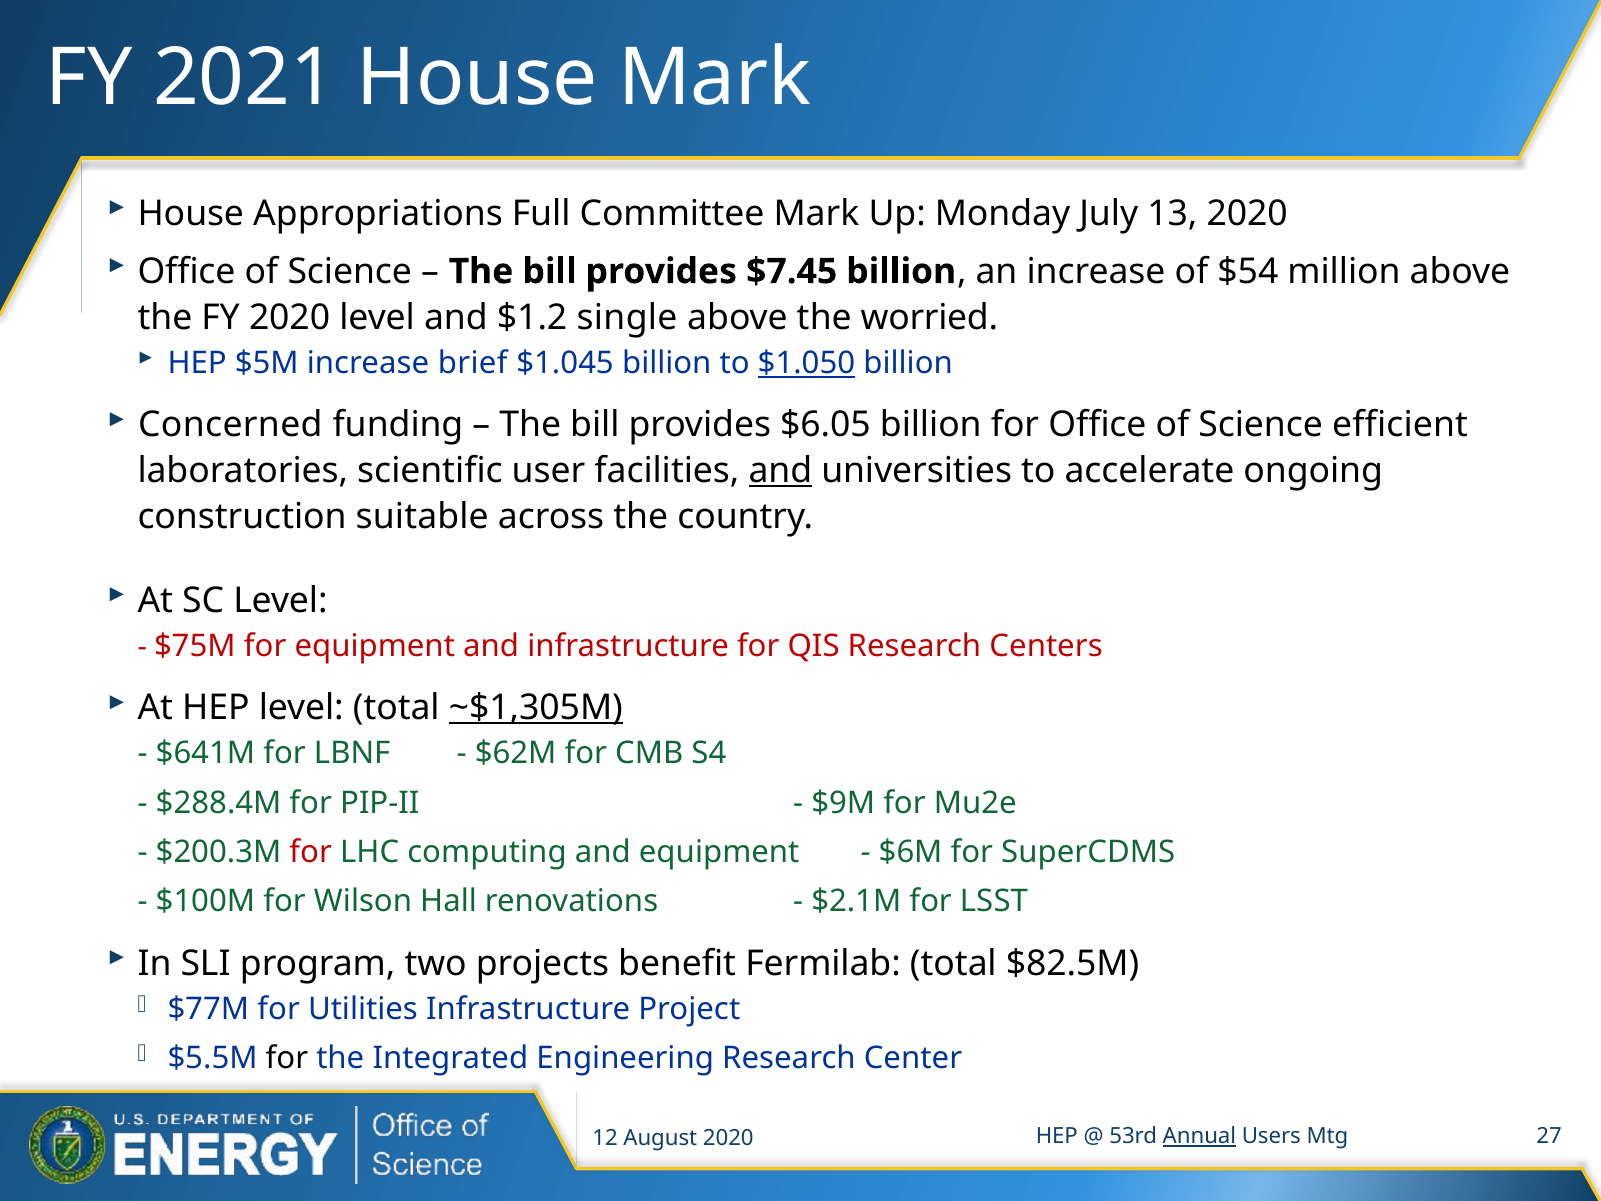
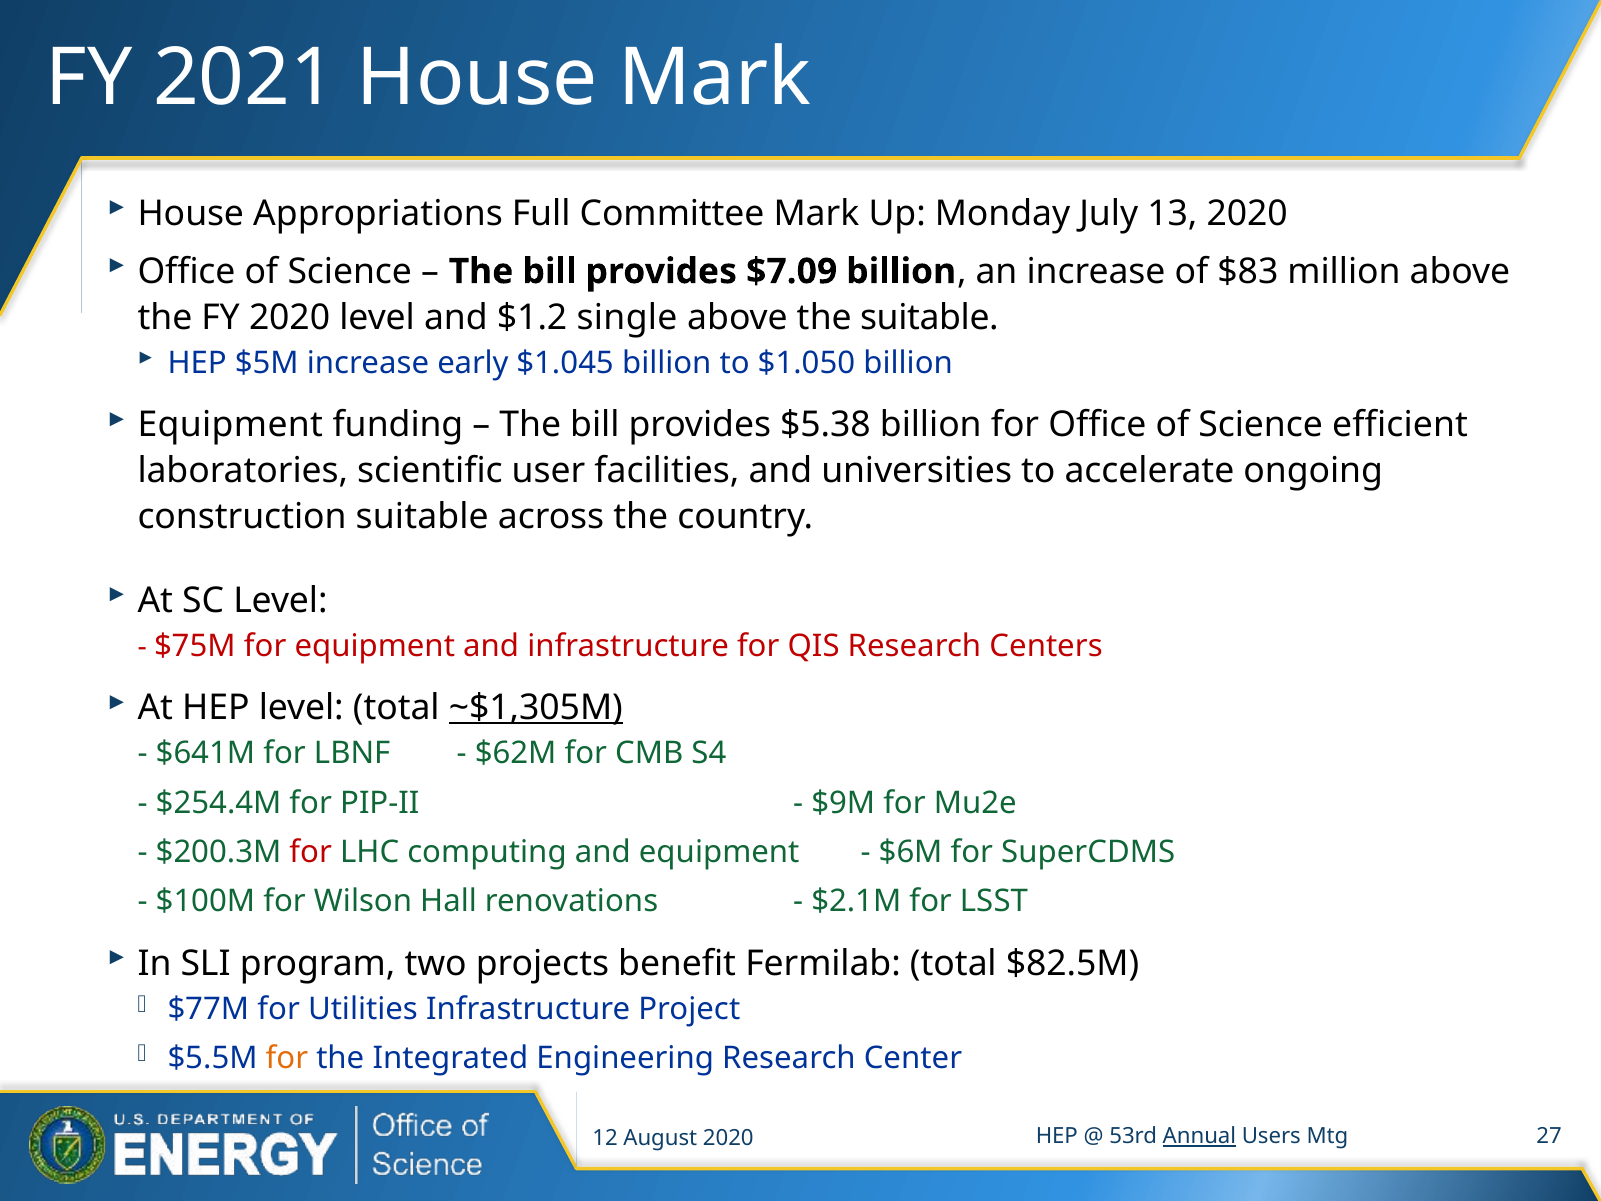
$7.45: $7.45 -> $7.09
$54: $54 -> $83
the worried: worried -> suitable
brief: brief -> early
$1.050 underline: present -> none
Concerned at (230, 425): Concerned -> Equipment
$6.05: $6.05 -> $5.38
and at (780, 471) underline: present -> none
$288.4M: $288.4M -> $254.4M
for at (287, 1058) colour: black -> orange
